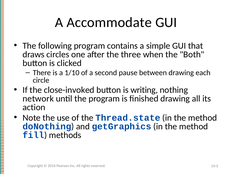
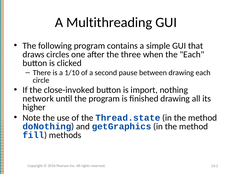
Accommodate: Accommodate -> Multithreading
the Both: Both -> Each
writing: writing -> import
action: action -> higher
